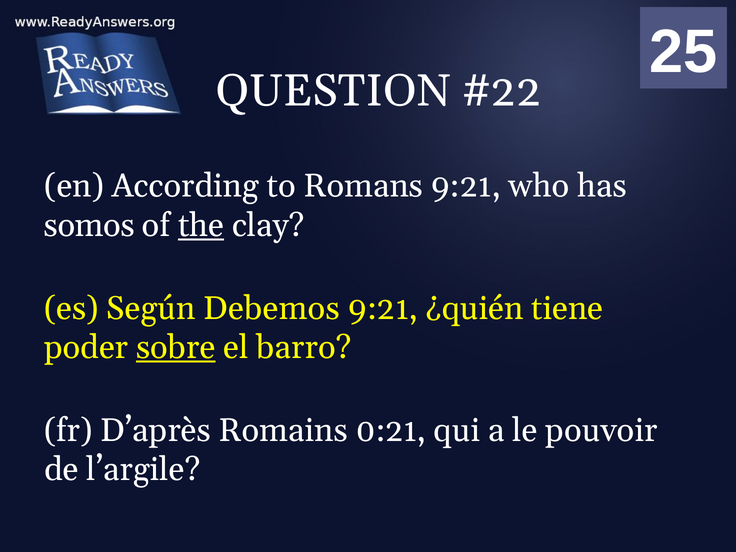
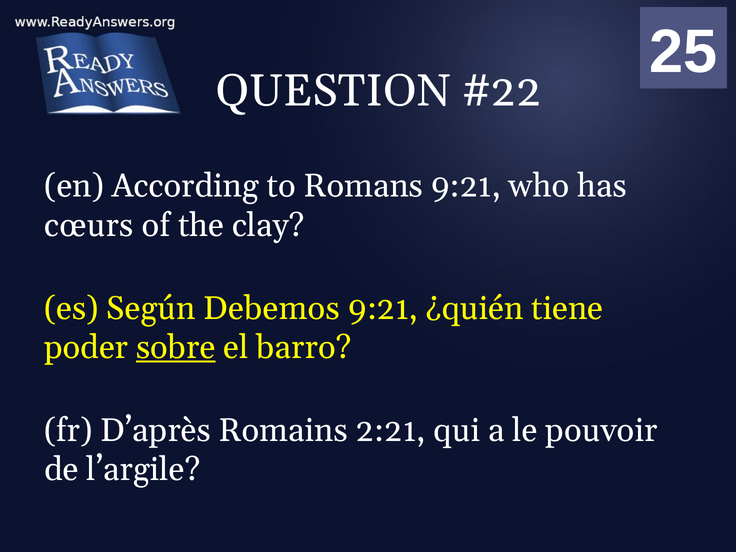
somos: somos -> cœurs
the underline: present -> none
0:21: 0:21 -> 2:21
